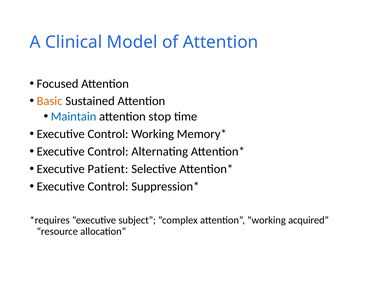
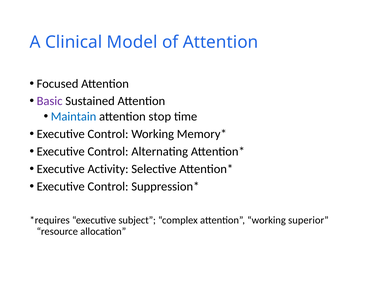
Basic colour: orange -> purple
Patient: Patient -> Activity
acquired: acquired -> superior
